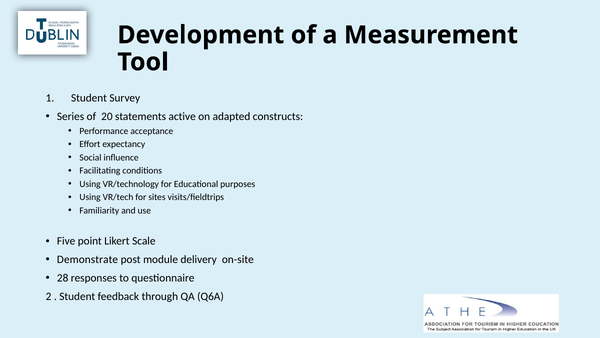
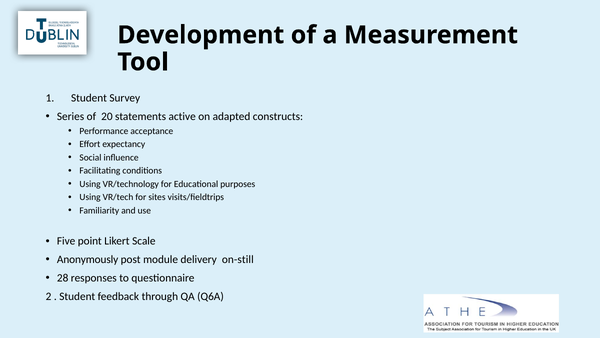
Demonstrate: Demonstrate -> Anonymously
on-site: on-site -> on-still
